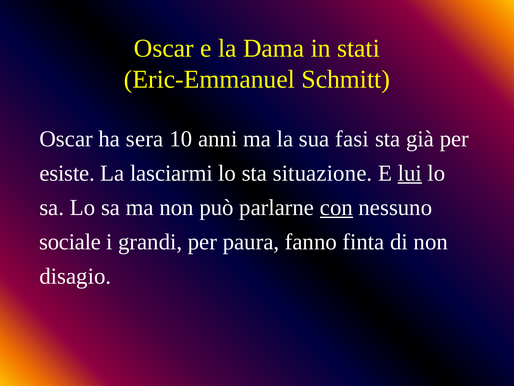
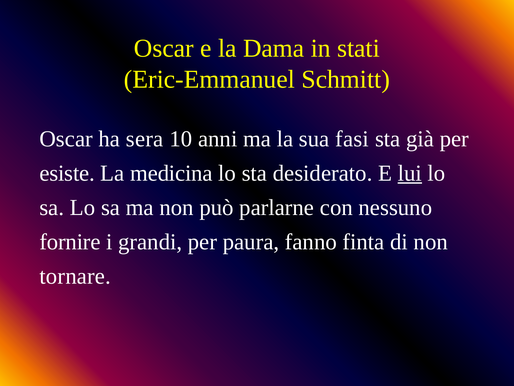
lasciarmi: lasciarmi -> medicina
situazione: situazione -> desiderato
con underline: present -> none
sociale: sociale -> fornire
disagio: disagio -> tornare
